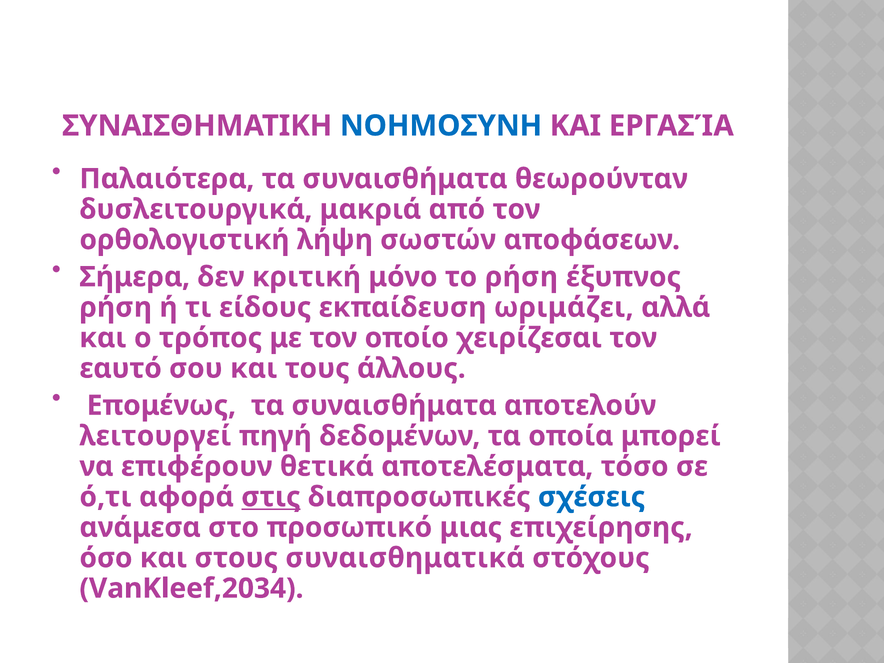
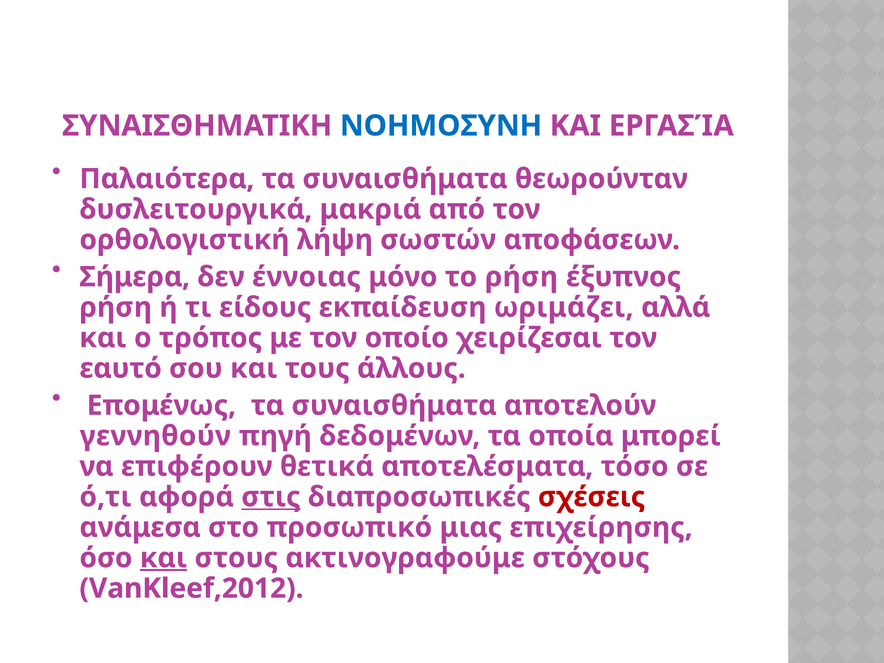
κριτική: κριτική -> έννοιας
λειτουργεί: λειτουργεί -> γεννηθούν
σχέσεις colour: blue -> red
και at (164, 558) underline: none -> present
συναισθηματικά: συναισθηματικά -> ακτινογραφούμε
VanKleef,2034: VanKleef,2034 -> VanKleef,2012
